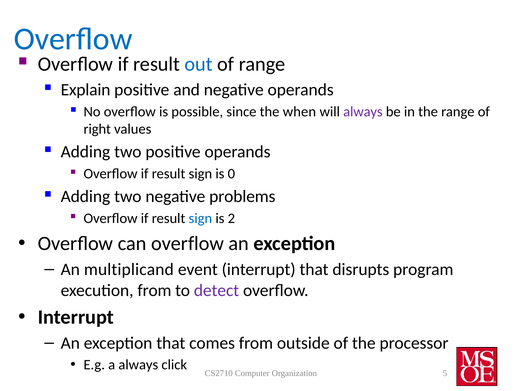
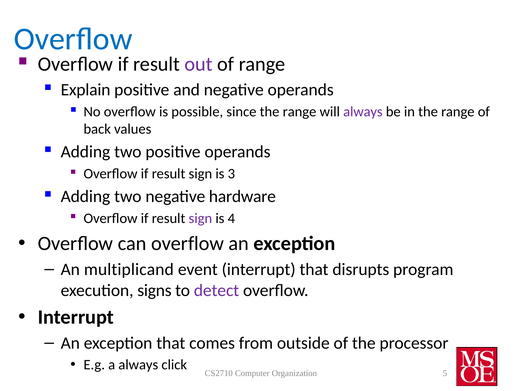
out colour: blue -> purple
since the when: when -> range
right: right -> back
0: 0 -> 3
problems: problems -> hardware
sign at (200, 219) colour: blue -> purple
2: 2 -> 4
execution from: from -> signs
